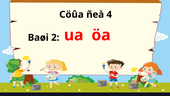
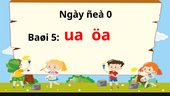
Cöûa: Cöûa -> Ngày
4: 4 -> 0
2: 2 -> 5
